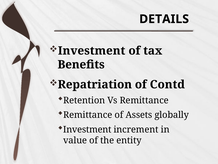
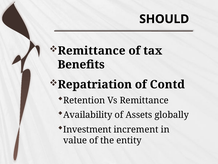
DETAILS: DETAILS -> SHOULD
Investment at (92, 51): Investment -> Remittance
Remittance at (88, 115): Remittance -> Availability
